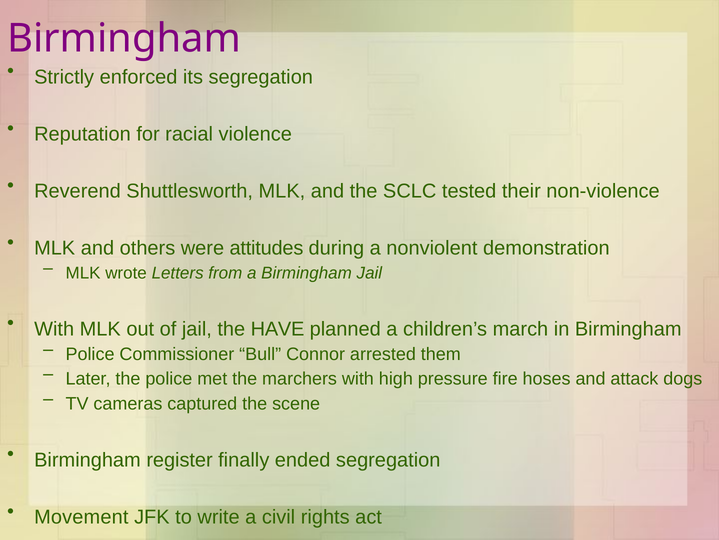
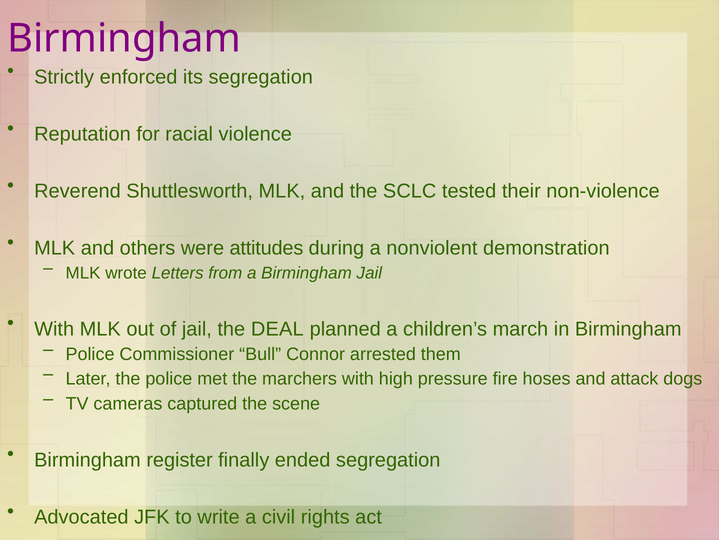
HAVE: HAVE -> DEAL
Movement: Movement -> Advocated
